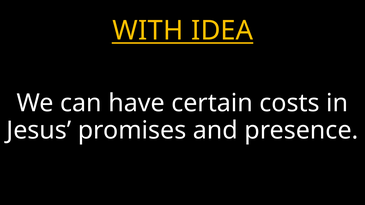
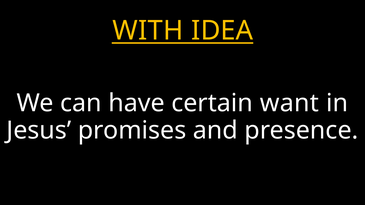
costs: costs -> want
